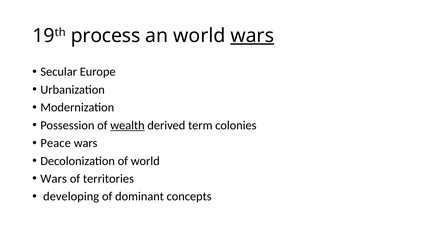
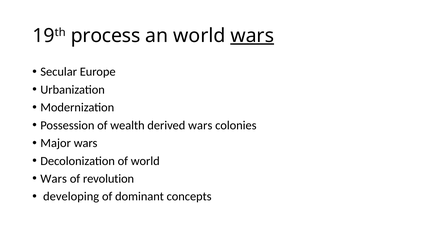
wealth underline: present -> none
derived term: term -> wars
Peace: Peace -> Major
territories: territories -> revolution
